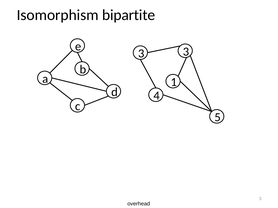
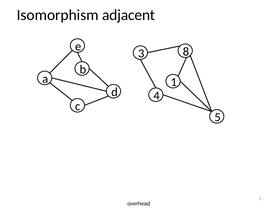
bipartite: bipartite -> adjacent
e 3: 3 -> 8
